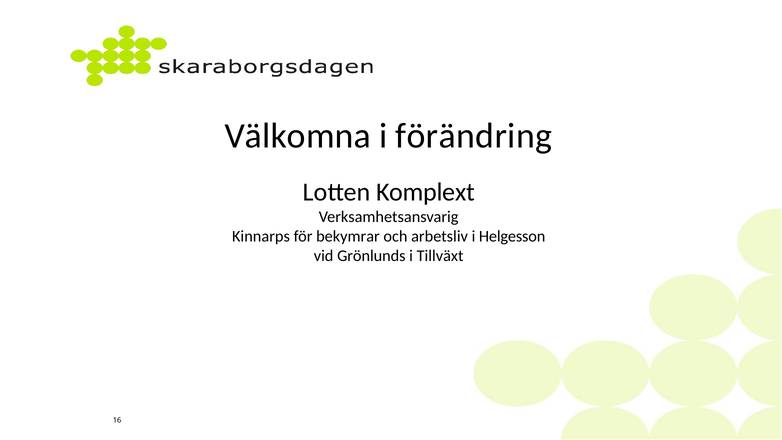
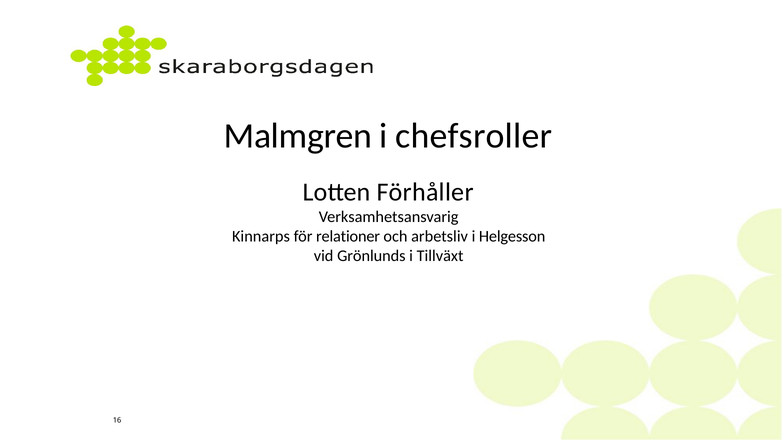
Välkomna: Välkomna -> Malmgren
förändring: förändring -> chefsroller
Komplext: Komplext -> Förhåller
bekymrar: bekymrar -> relationer
